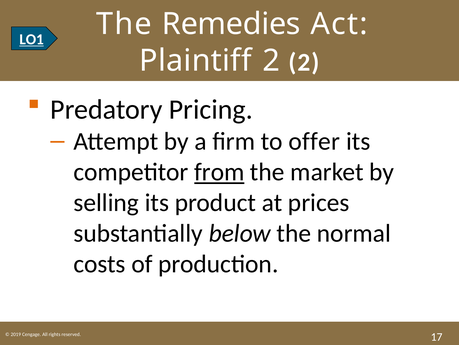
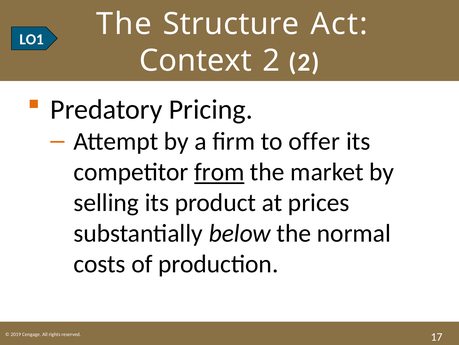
Remedies: Remedies -> Structure
LO1 underline: present -> none
Plaintiff: Plaintiff -> Context
